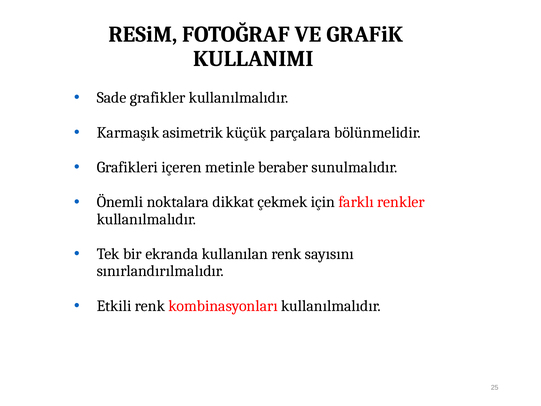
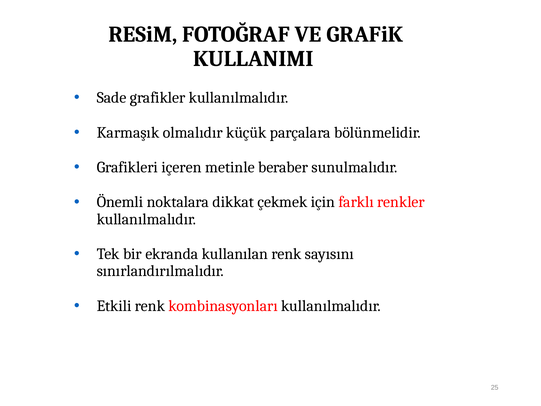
asimetrik: asimetrik -> olmalıdır
